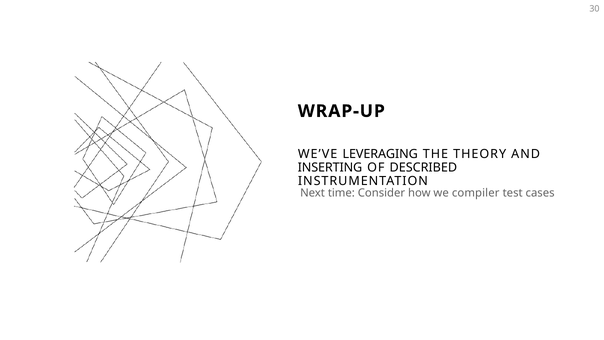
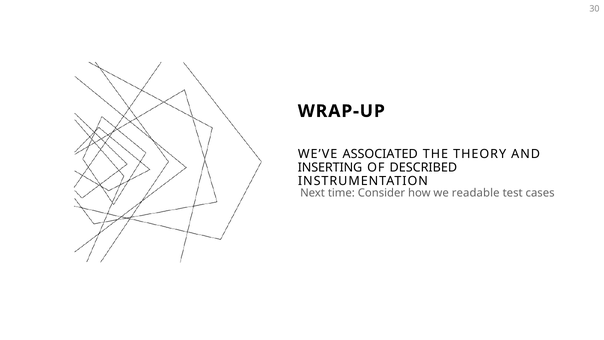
LEVERAGING: LEVERAGING -> ASSOCIATED
compiler: compiler -> readable
